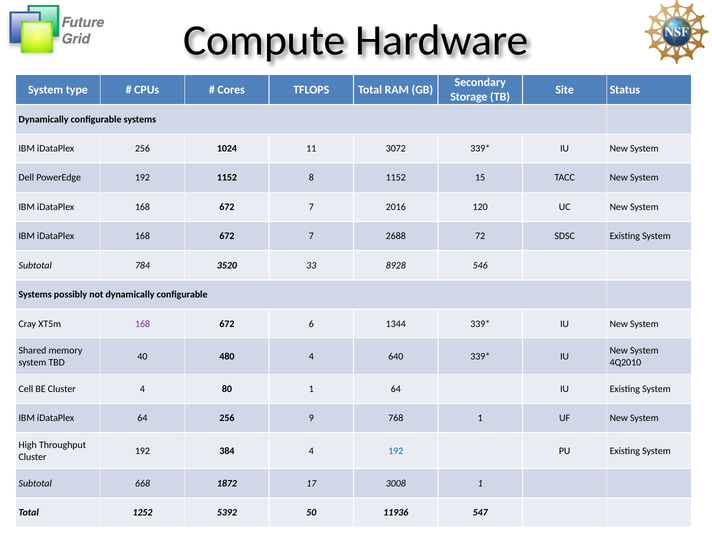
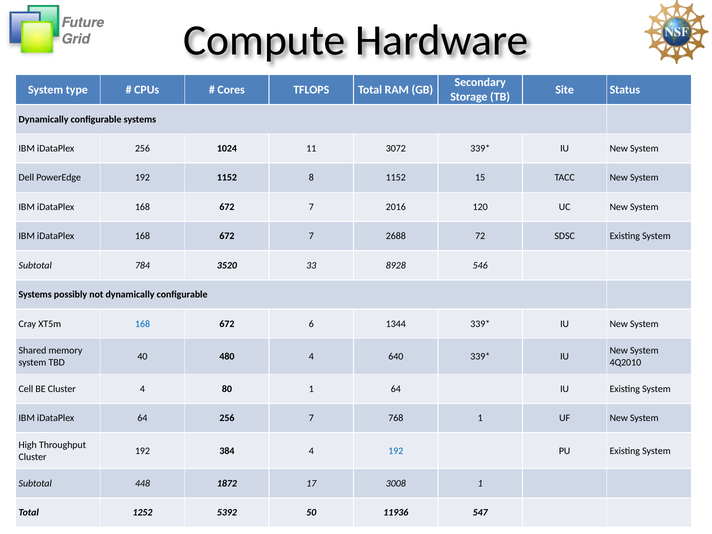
168 at (143, 324) colour: purple -> blue
256 9: 9 -> 7
668: 668 -> 448
